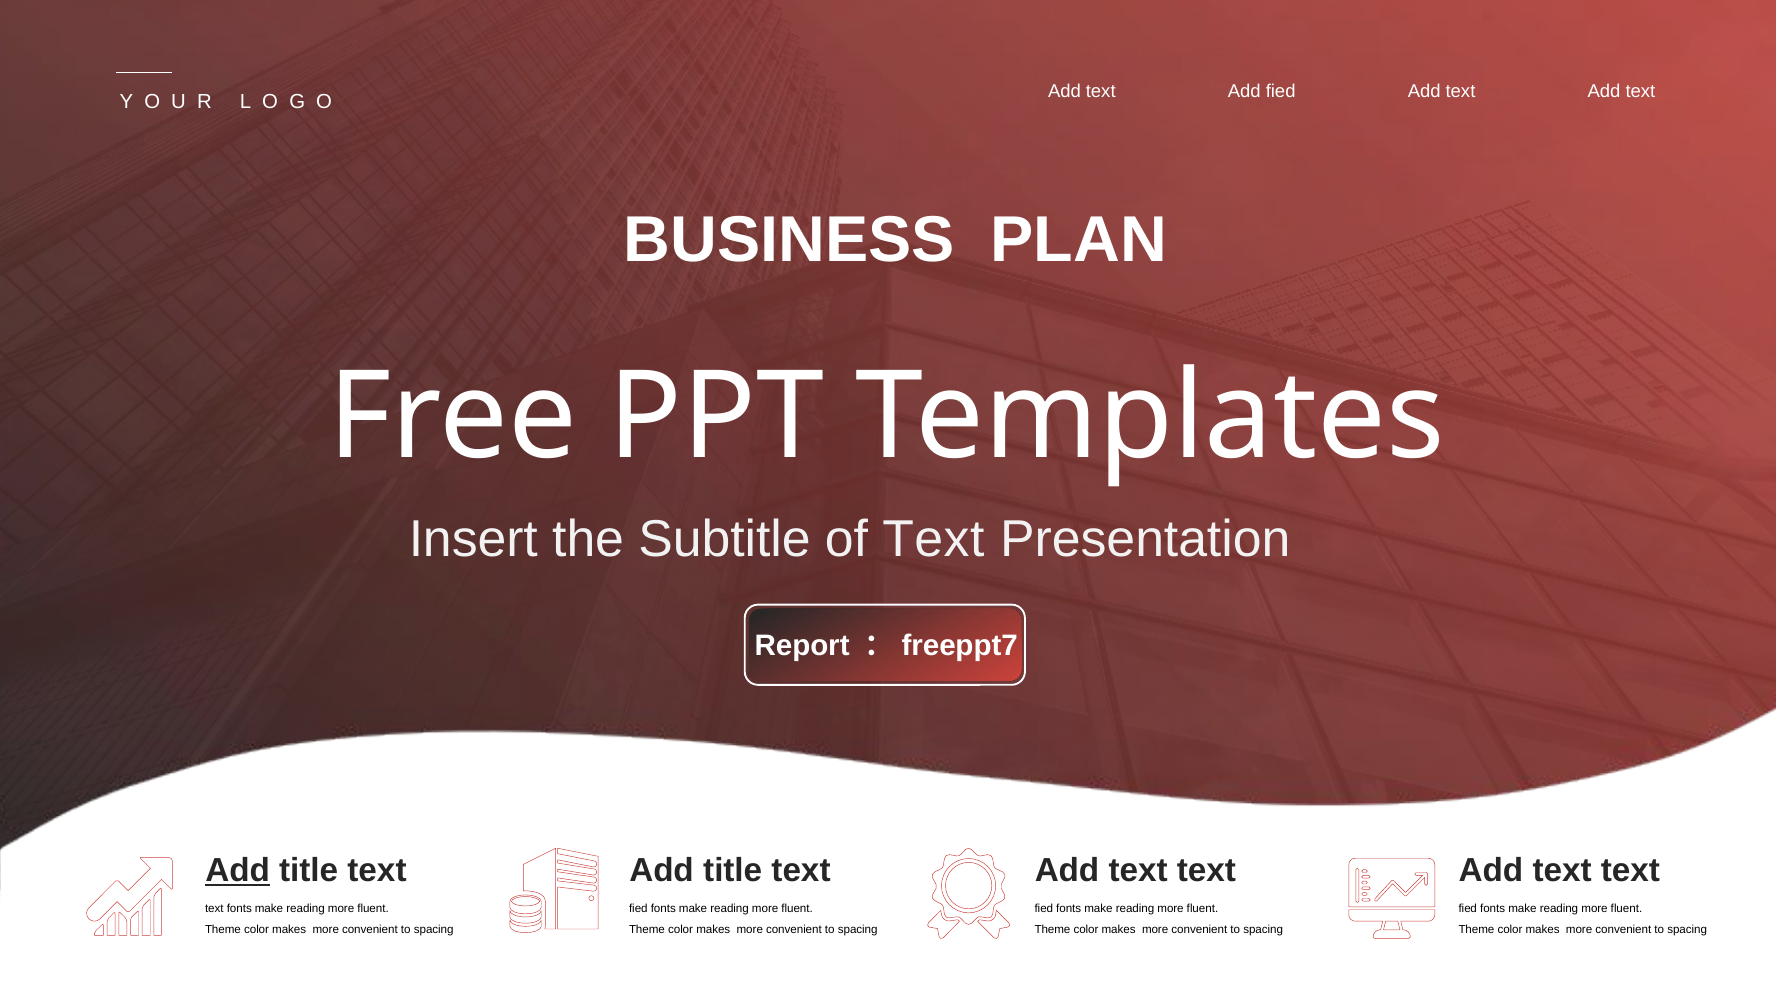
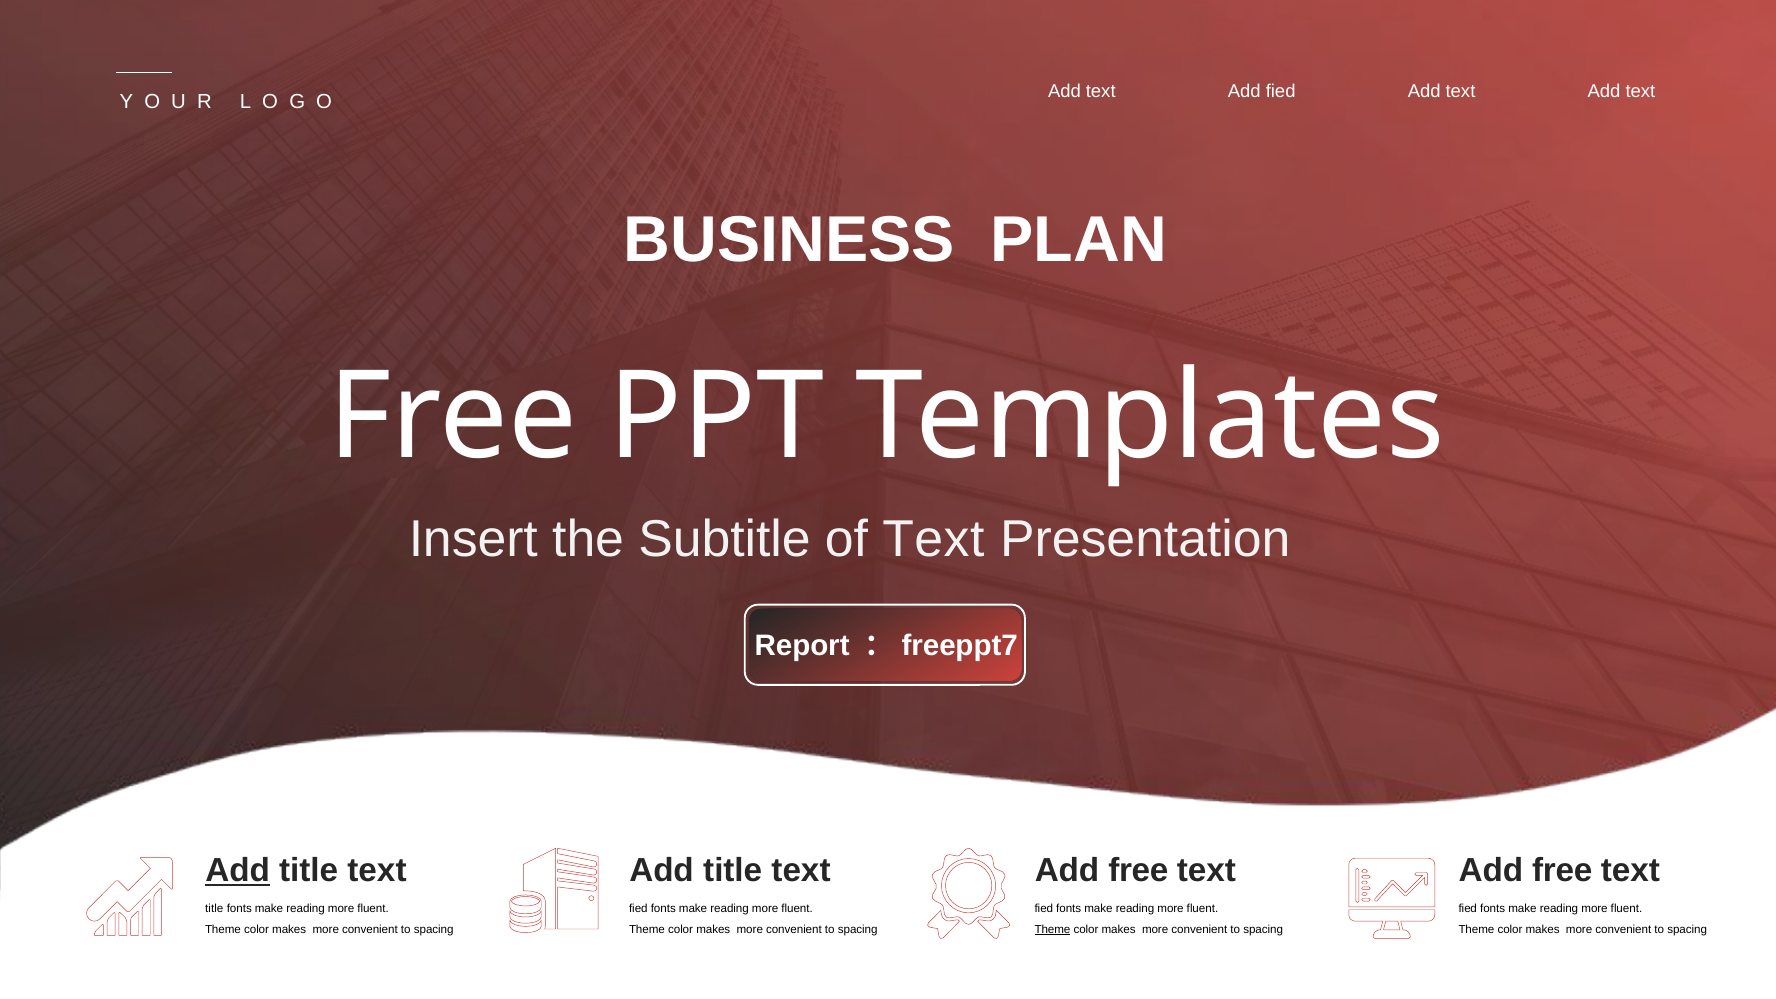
text at (1138, 871): text -> free
text at (1562, 871): text -> free
text at (214, 908): text -> title
Theme at (1052, 929) underline: none -> present
